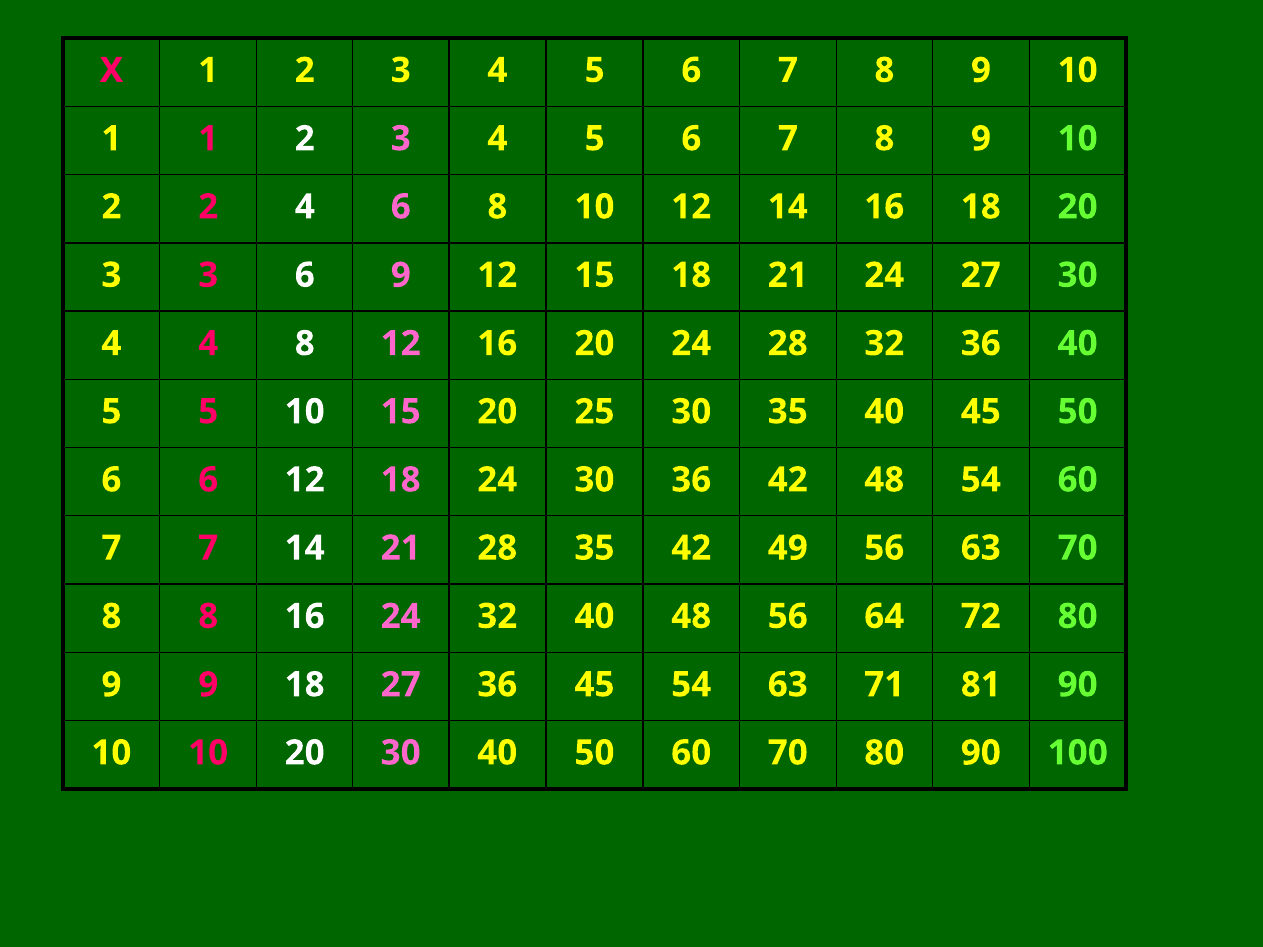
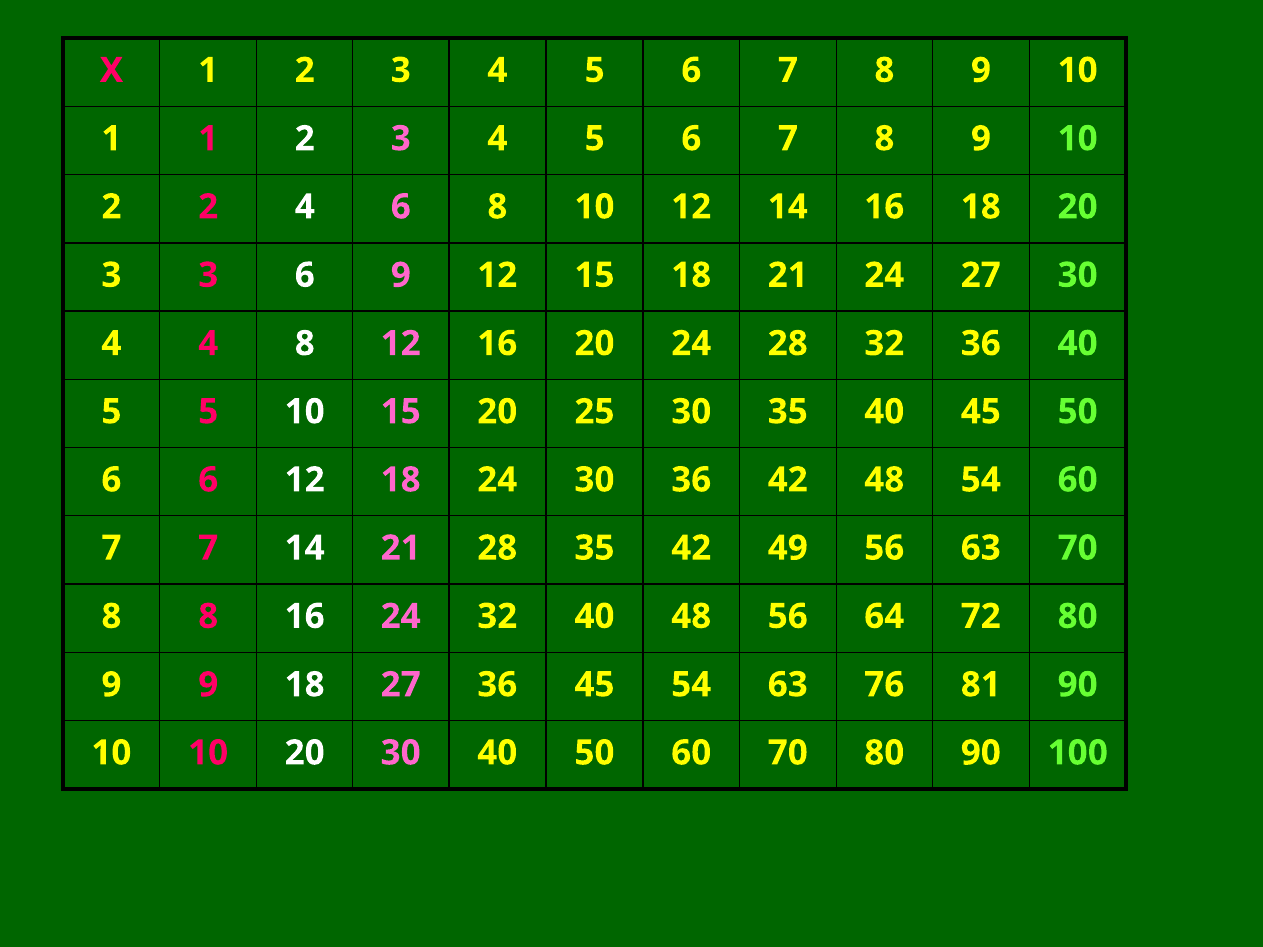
71: 71 -> 76
